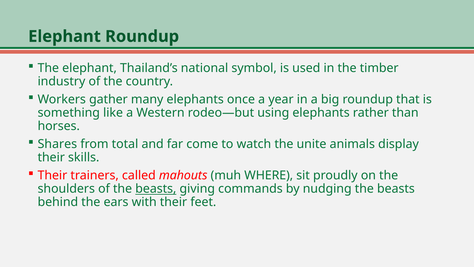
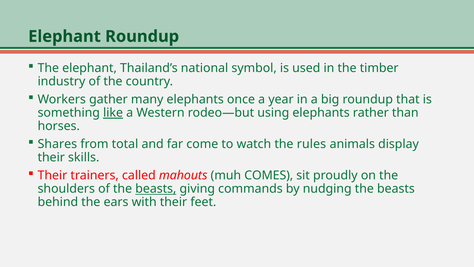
like underline: none -> present
unite: unite -> rules
WHERE: WHERE -> COMES
